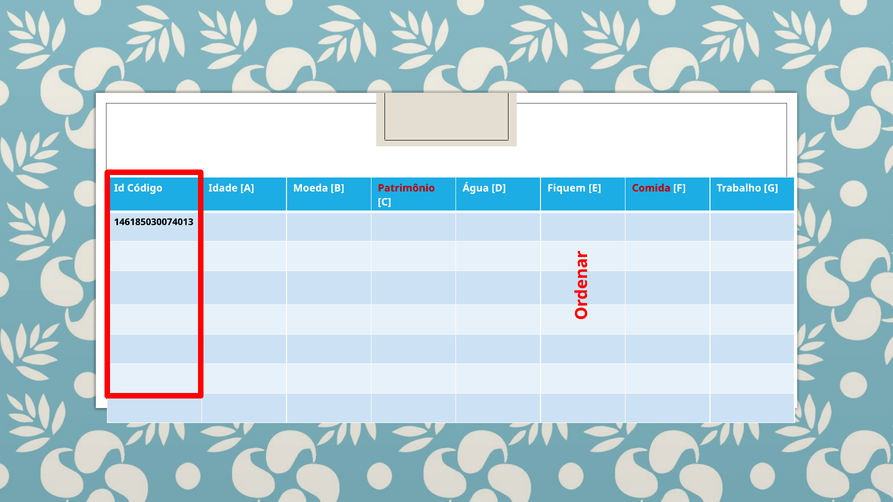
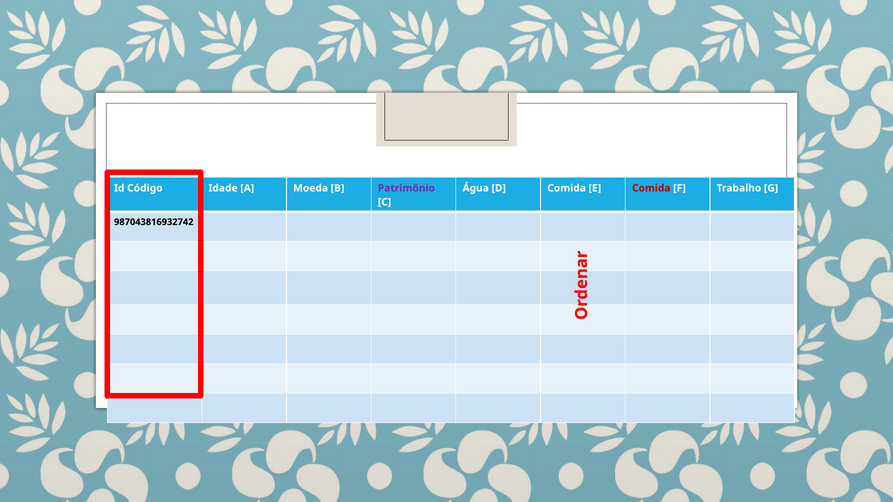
Patrimônio colour: red -> purple
D Fiquem: Fiquem -> Comida
146185030074013: 146185030074013 -> 987043816932742
